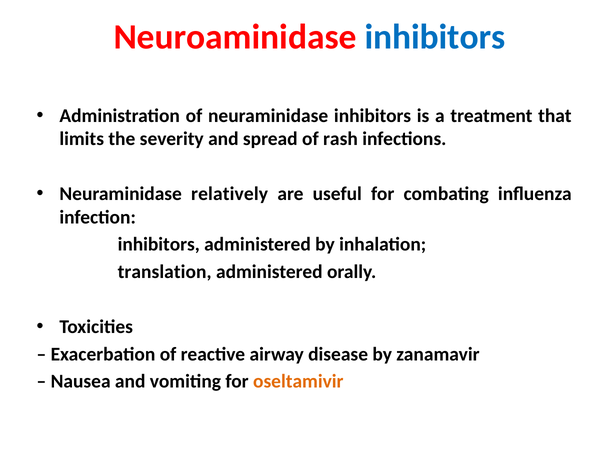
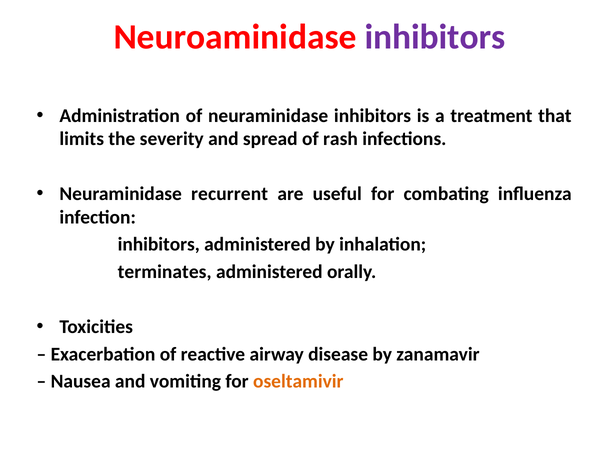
inhibitors at (435, 37) colour: blue -> purple
relatively: relatively -> recurrent
translation: translation -> terminates
